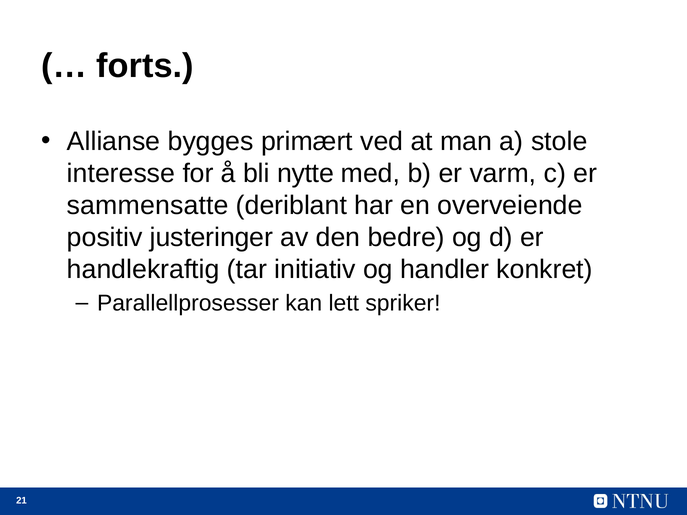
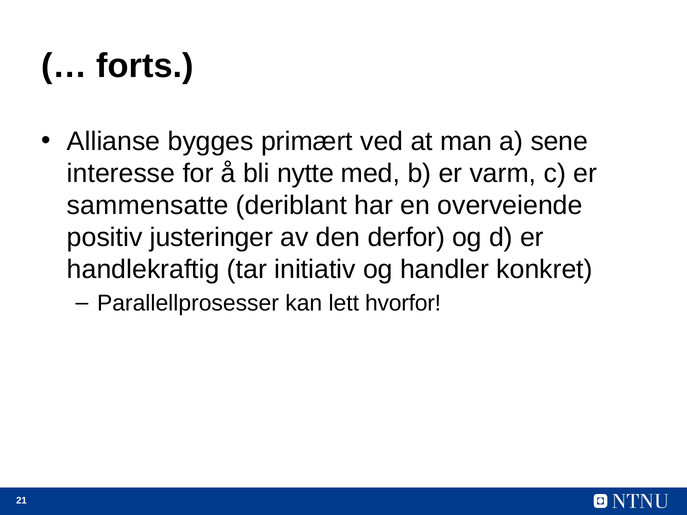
stole: stole -> sene
bedre: bedre -> derfor
spriker: spriker -> hvorfor
